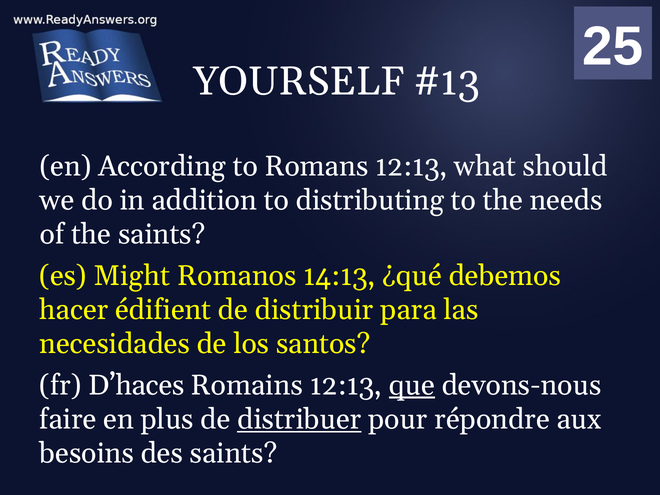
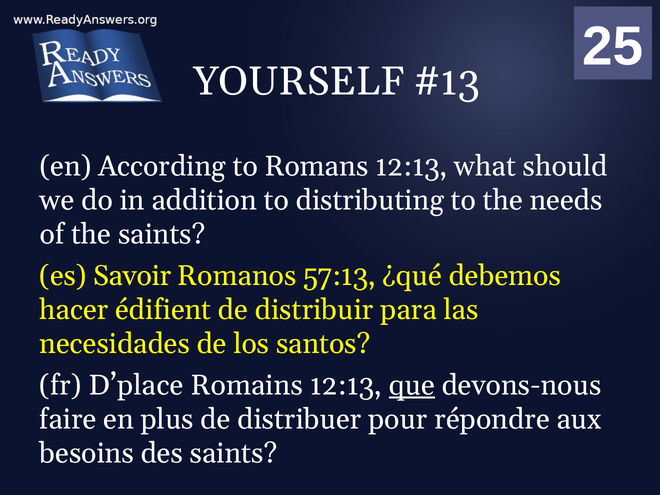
Might: Might -> Savoir
14:13: 14:13 -> 57:13
D’haces: D’haces -> D’place
distribuer underline: present -> none
